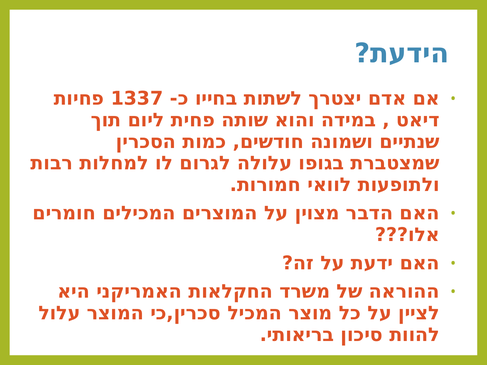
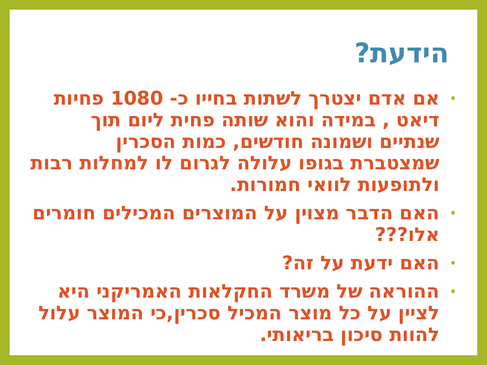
1337: 1337 -> 1080
